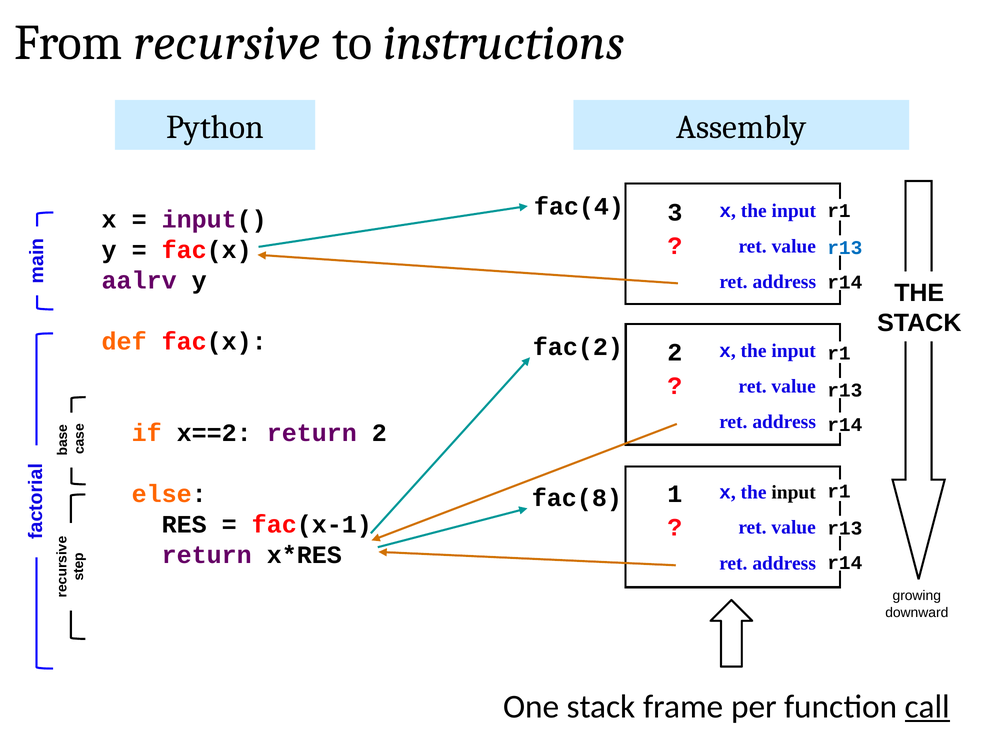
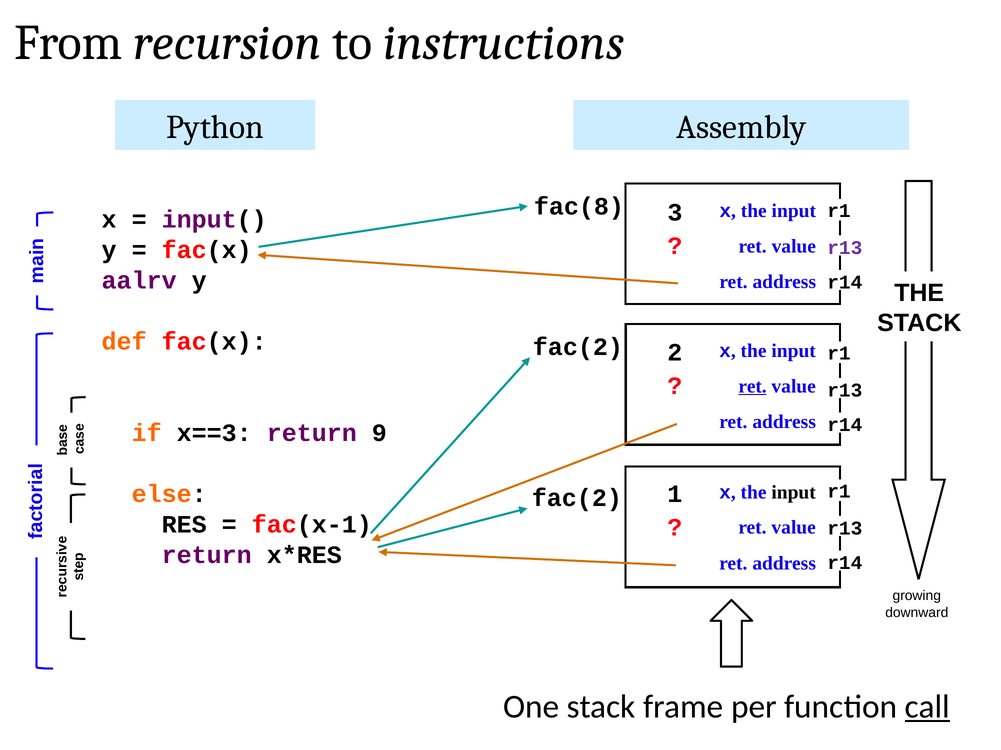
recursive: recursive -> recursion
fac(4: fac(4 -> fac(8
r13 at (845, 248) colour: blue -> purple
ret at (753, 386) underline: none -> present
x==2: x==2 -> x==3
return 2: 2 -> 9
fac(8 at (577, 499): fac(8 -> fac(2
